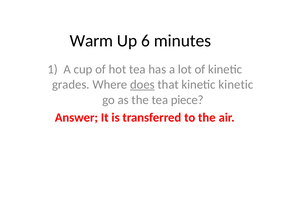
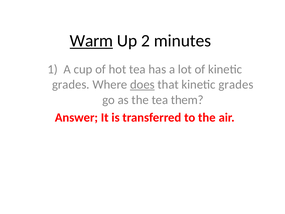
Warm underline: none -> present
6: 6 -> 2
that kinetic kinetic: kinetic -> grades
piece: piece -> them
